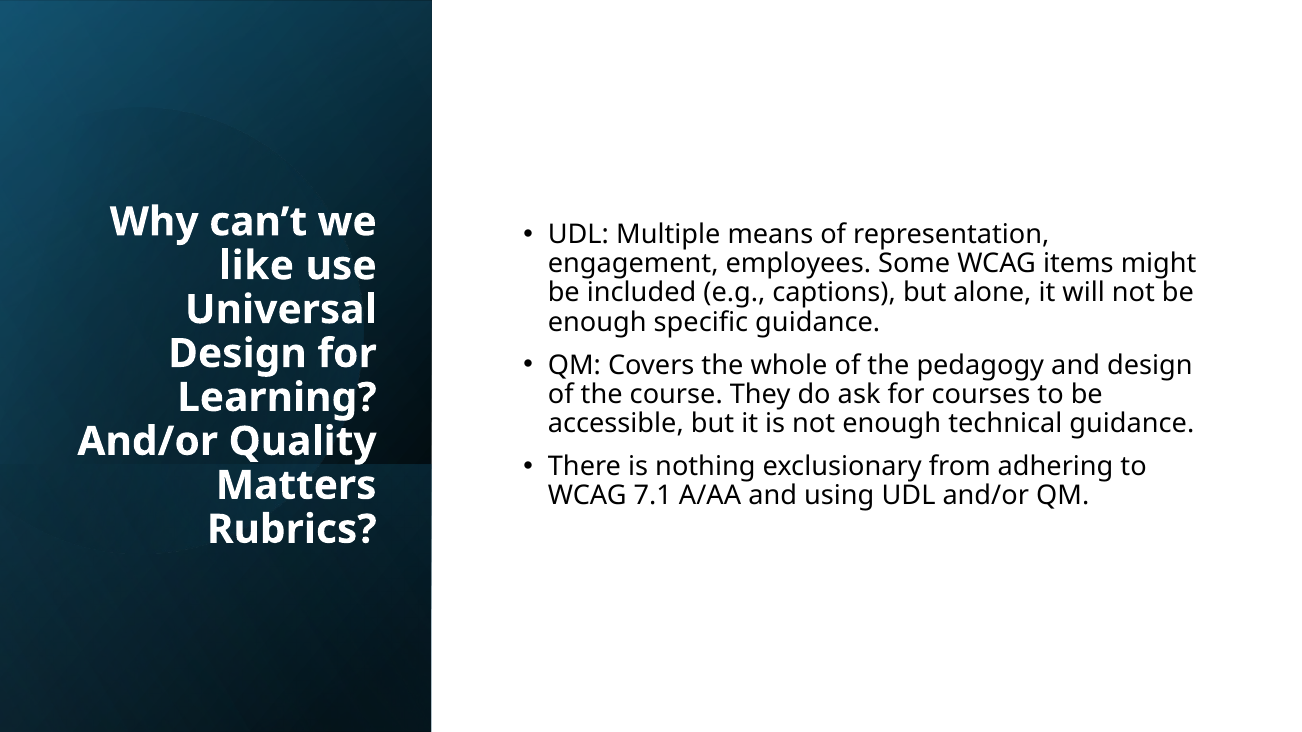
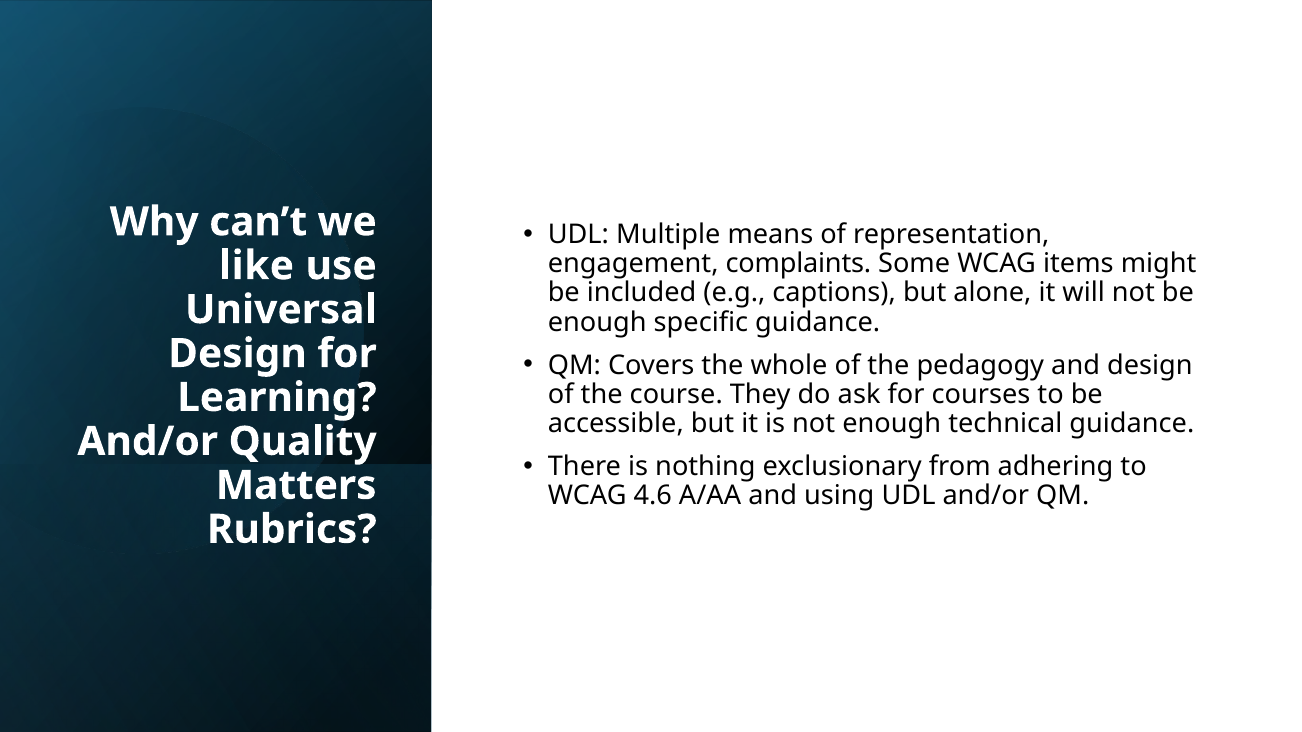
employees: employees -> complaints
7.1: 7.1 -> 4.6
